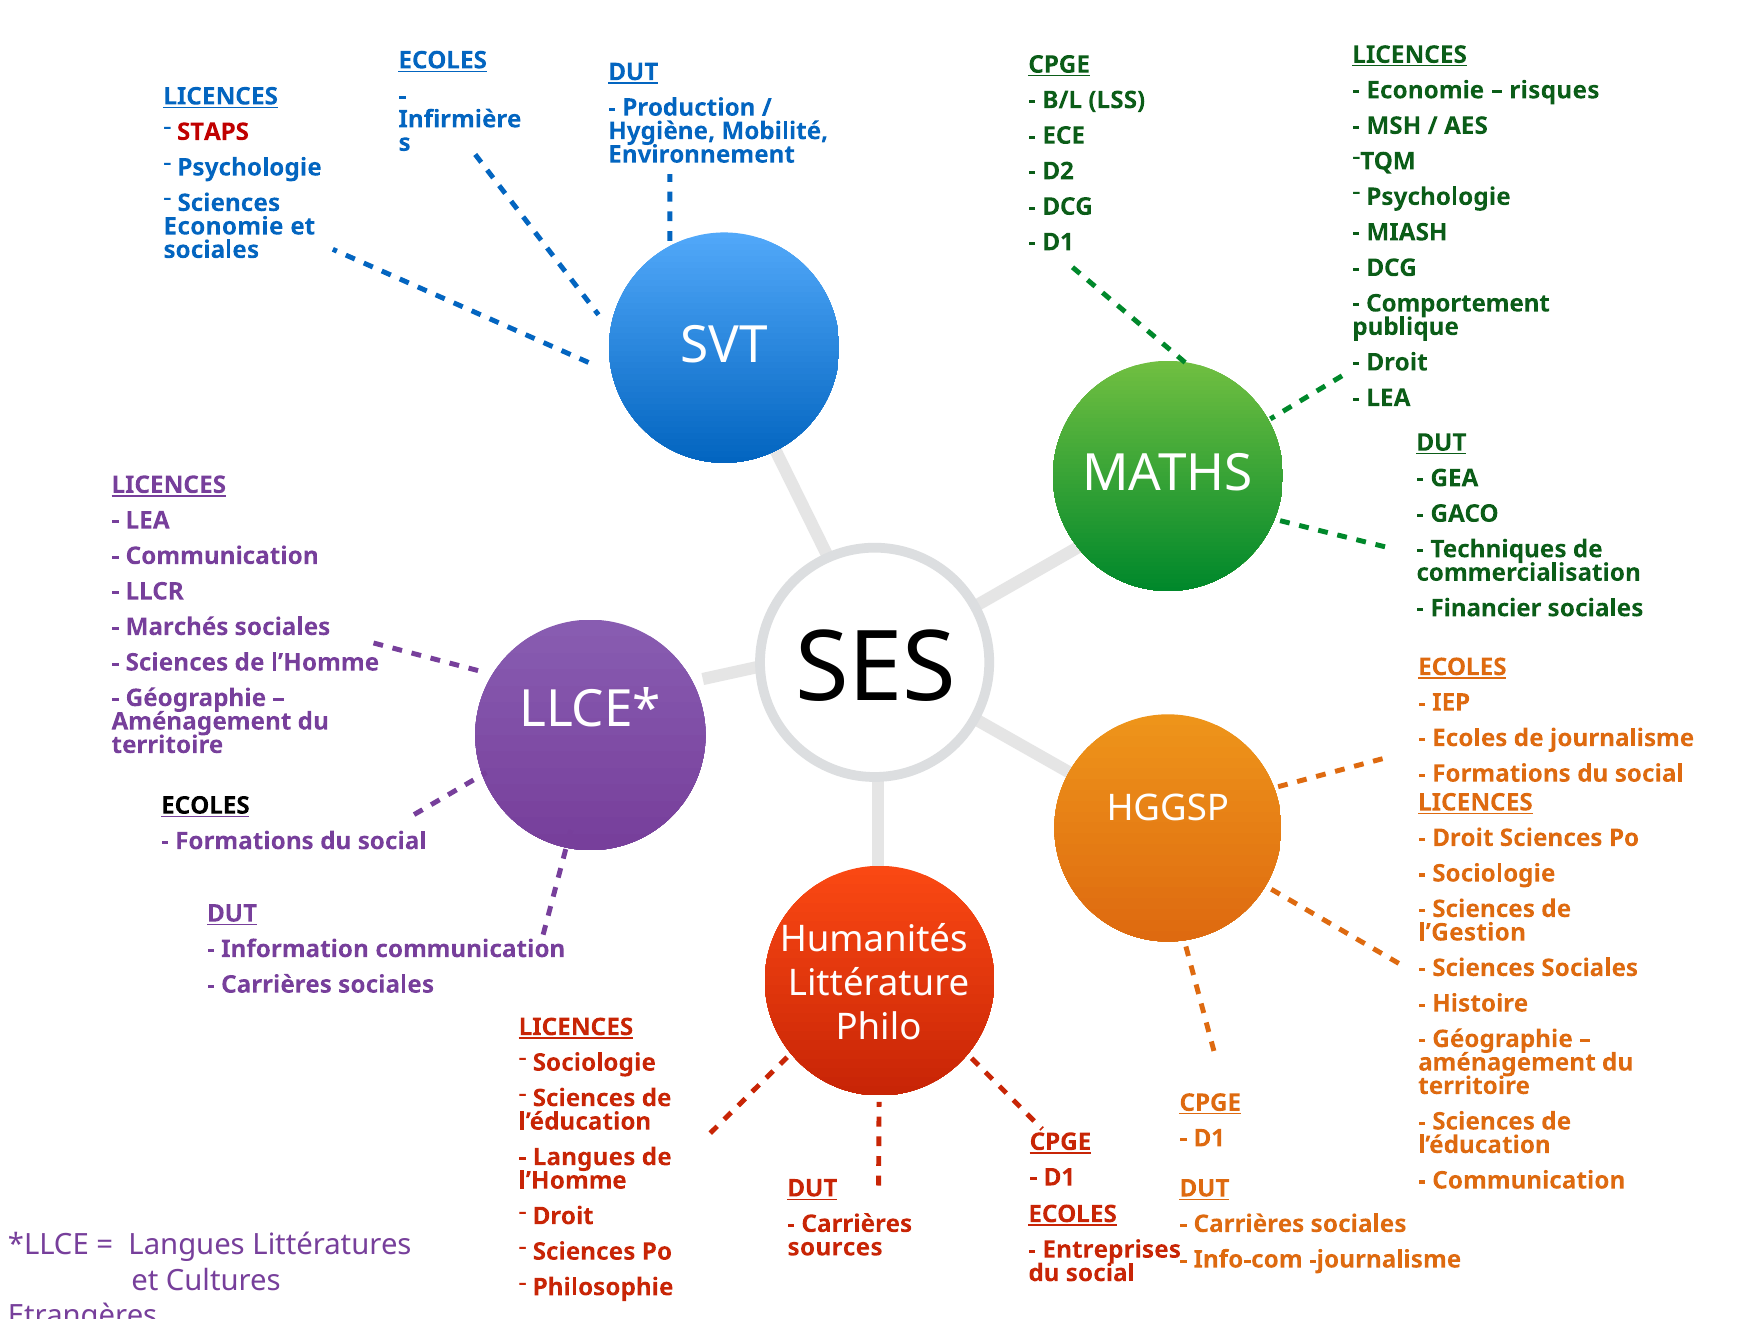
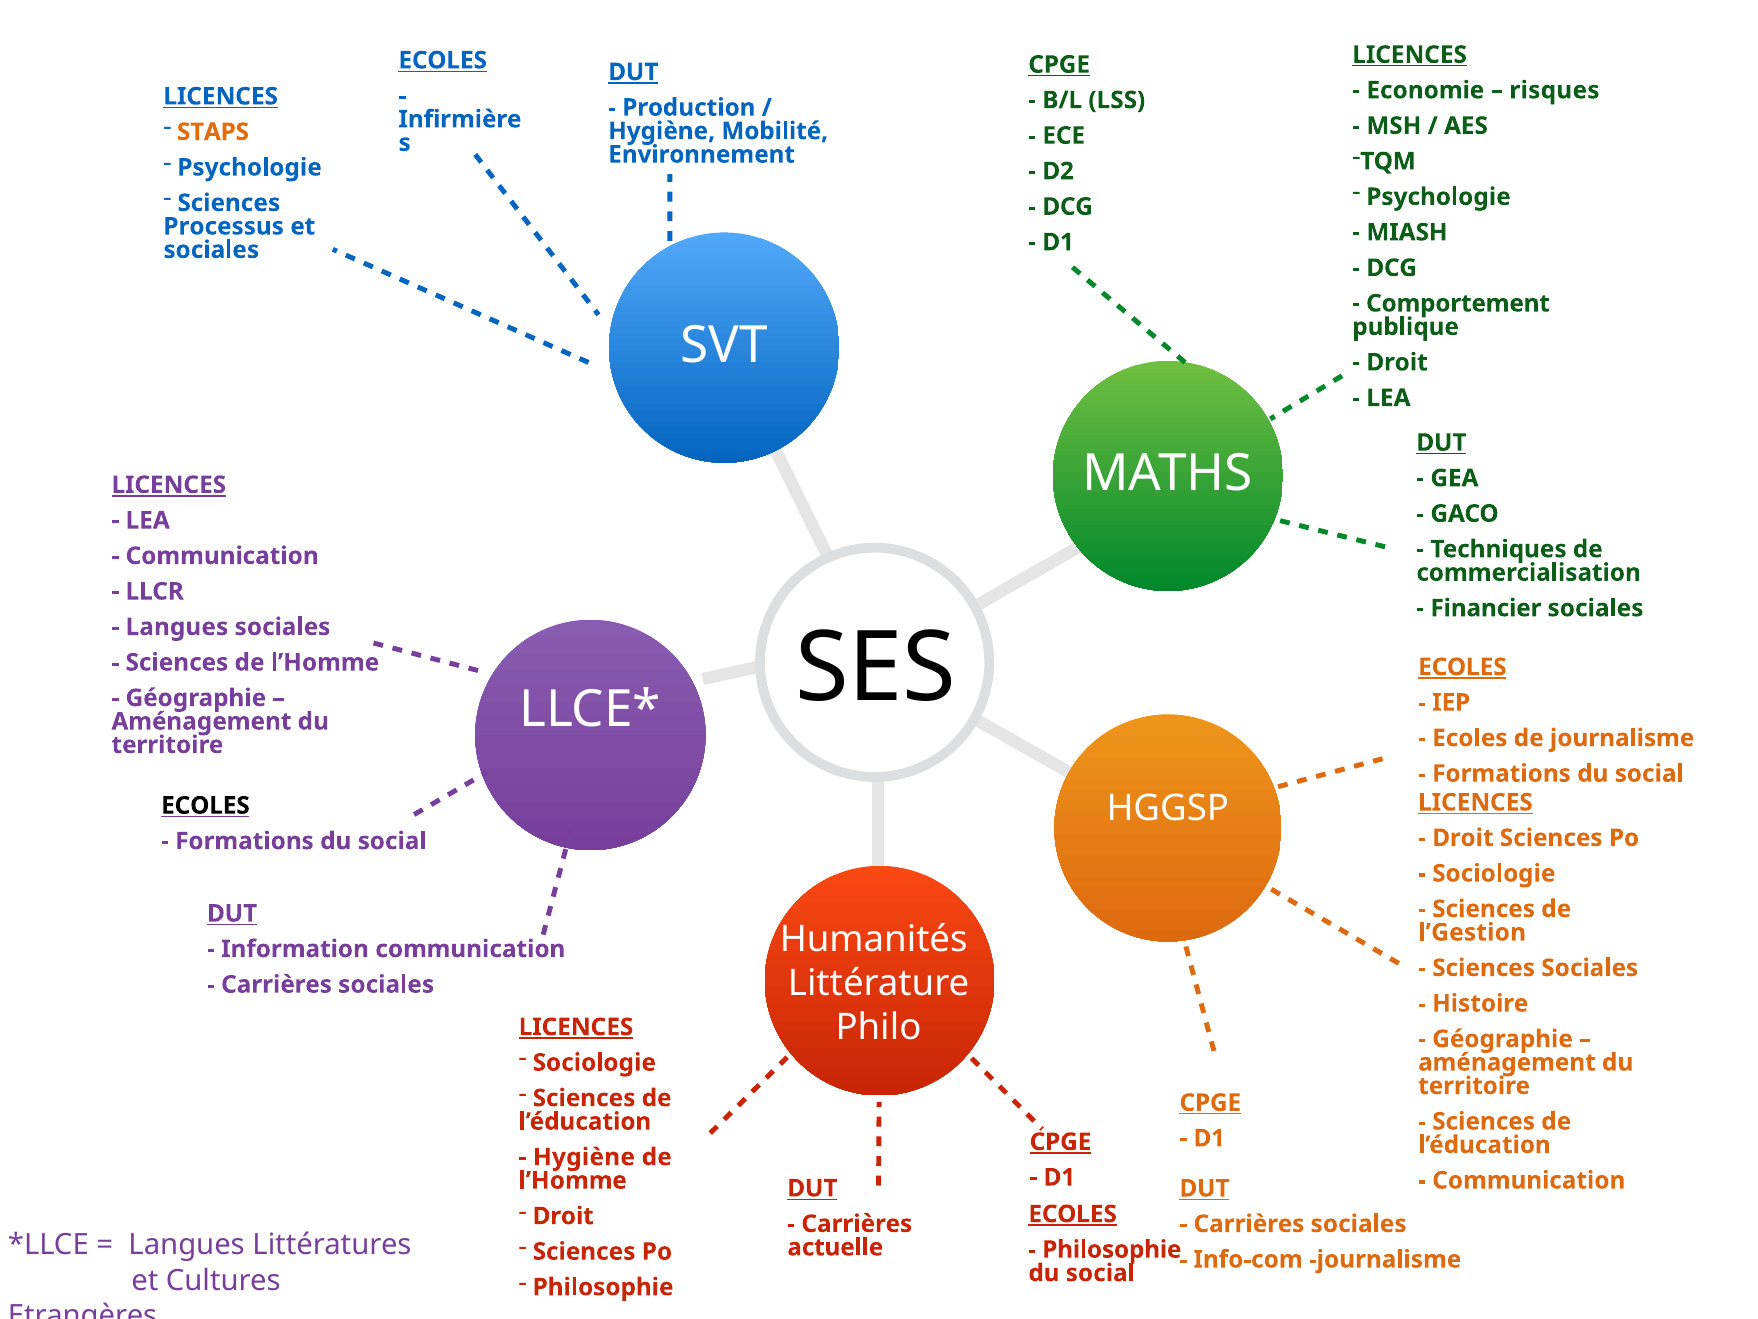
STAPS colour: red -> orange
Economie at (223, 226): Economie -> Processus
Marchés at (177, 627): Marchés -> Langues
Langues at (584, 1157): Langues -> Hygiène
sources: sources -> actuelle
Entreprises at (1112, 1249): Entreprises -> Philosophie
